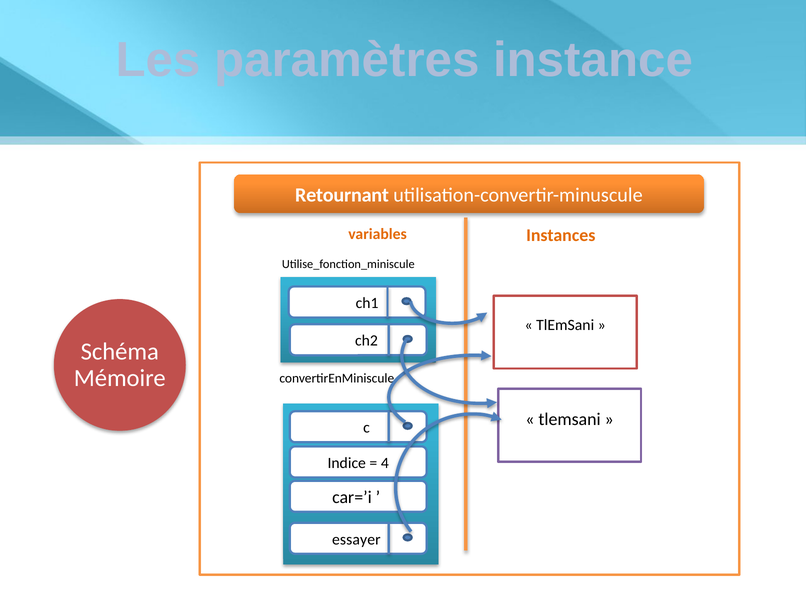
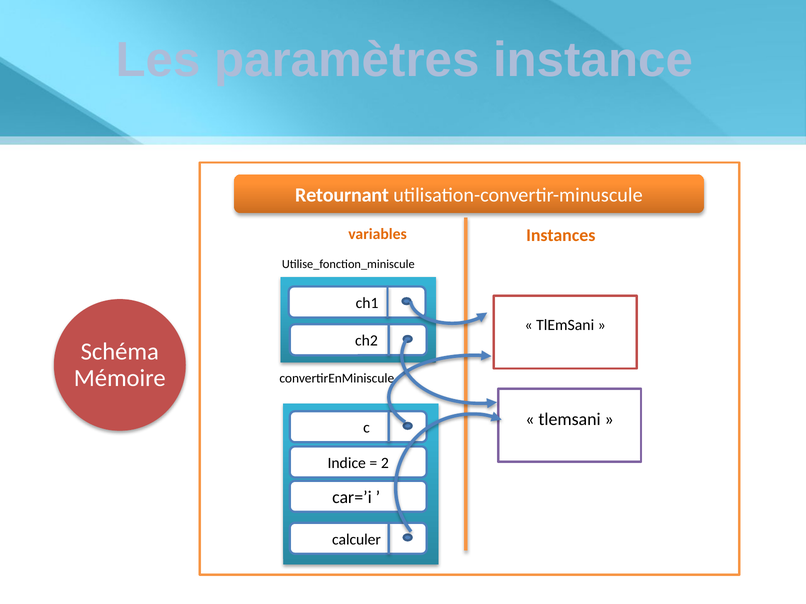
4: 4 -> 2
essayer: essayer -> calculer
